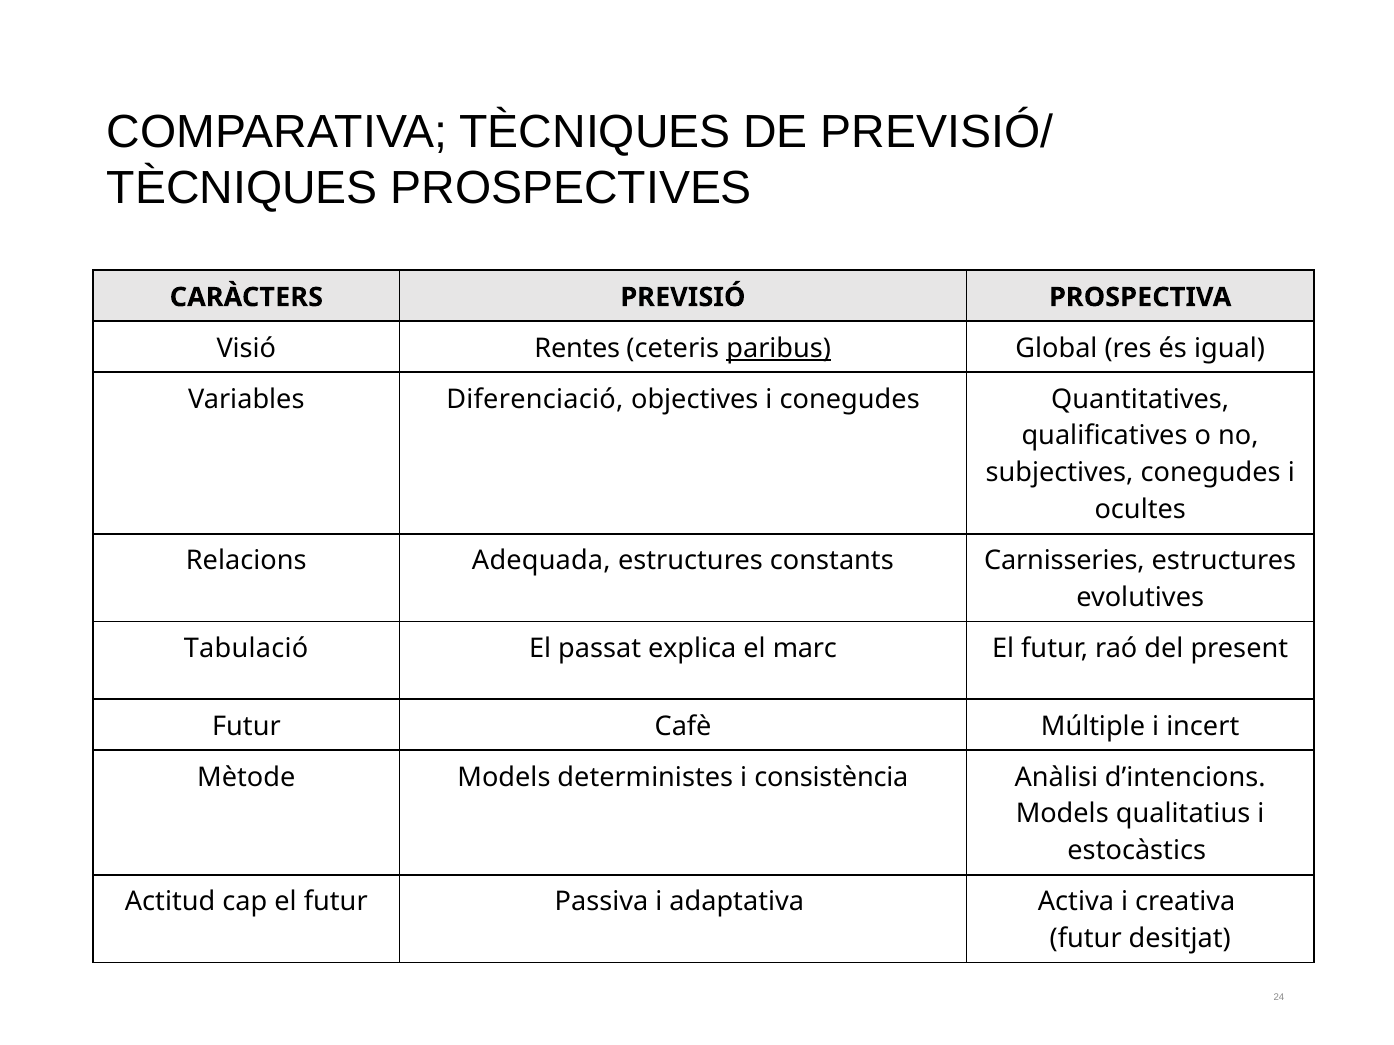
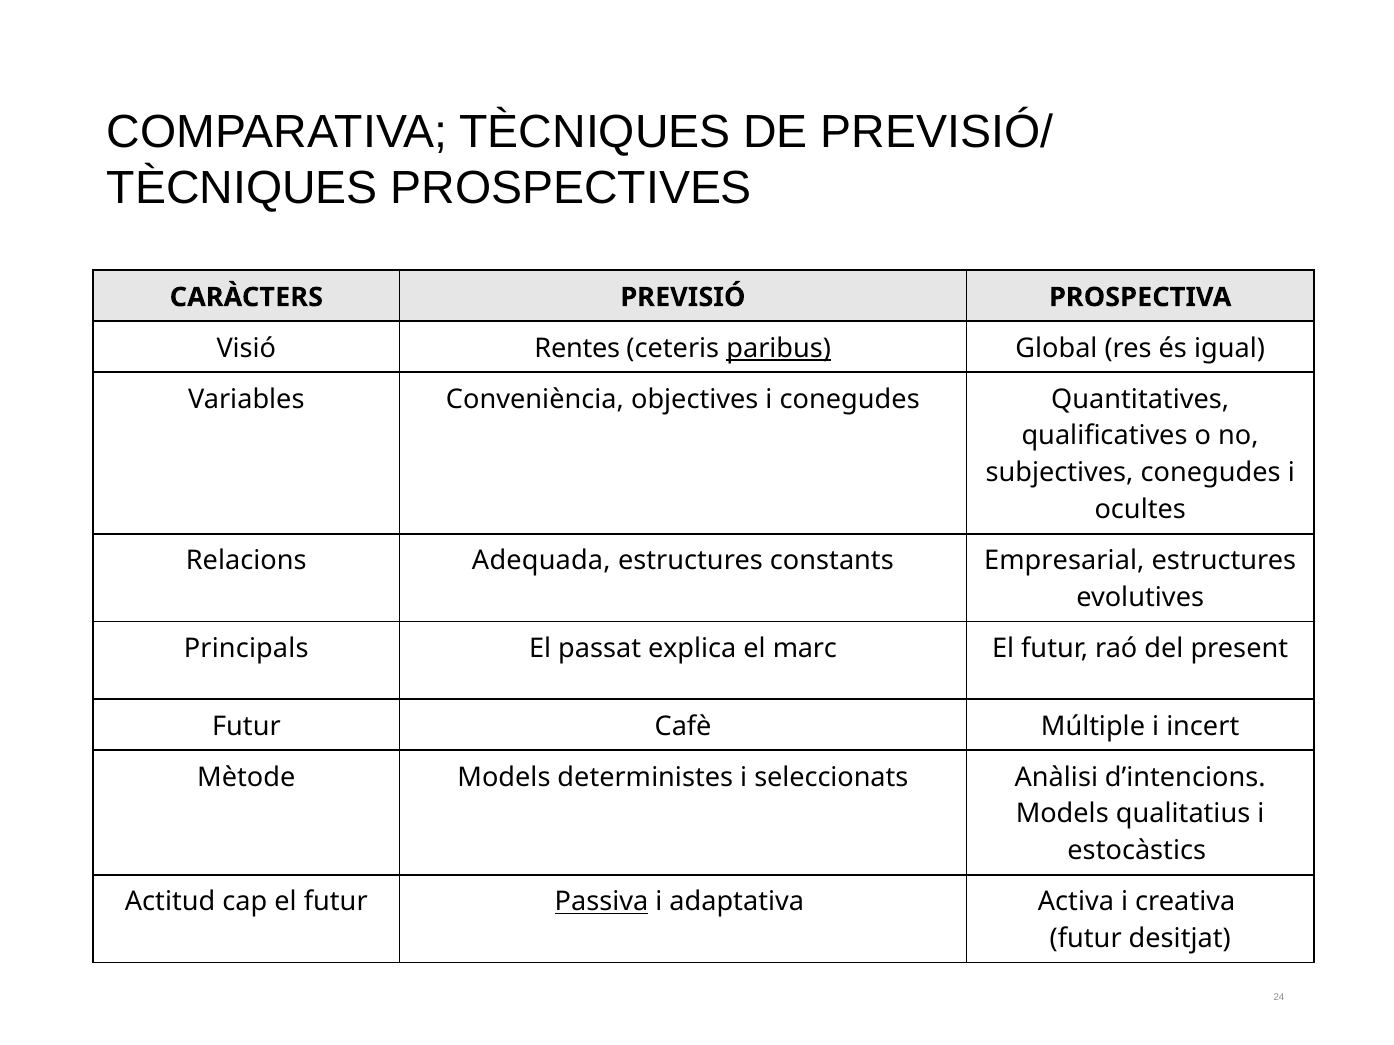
Diferenciació: Diferenciació -> Conveniència
Carnisseries: Carnisseries -> Empresarial
Tabulació: Tabulació -> Principals
consistència: consistència -> seleccionats
Passiva underline: none -> present
